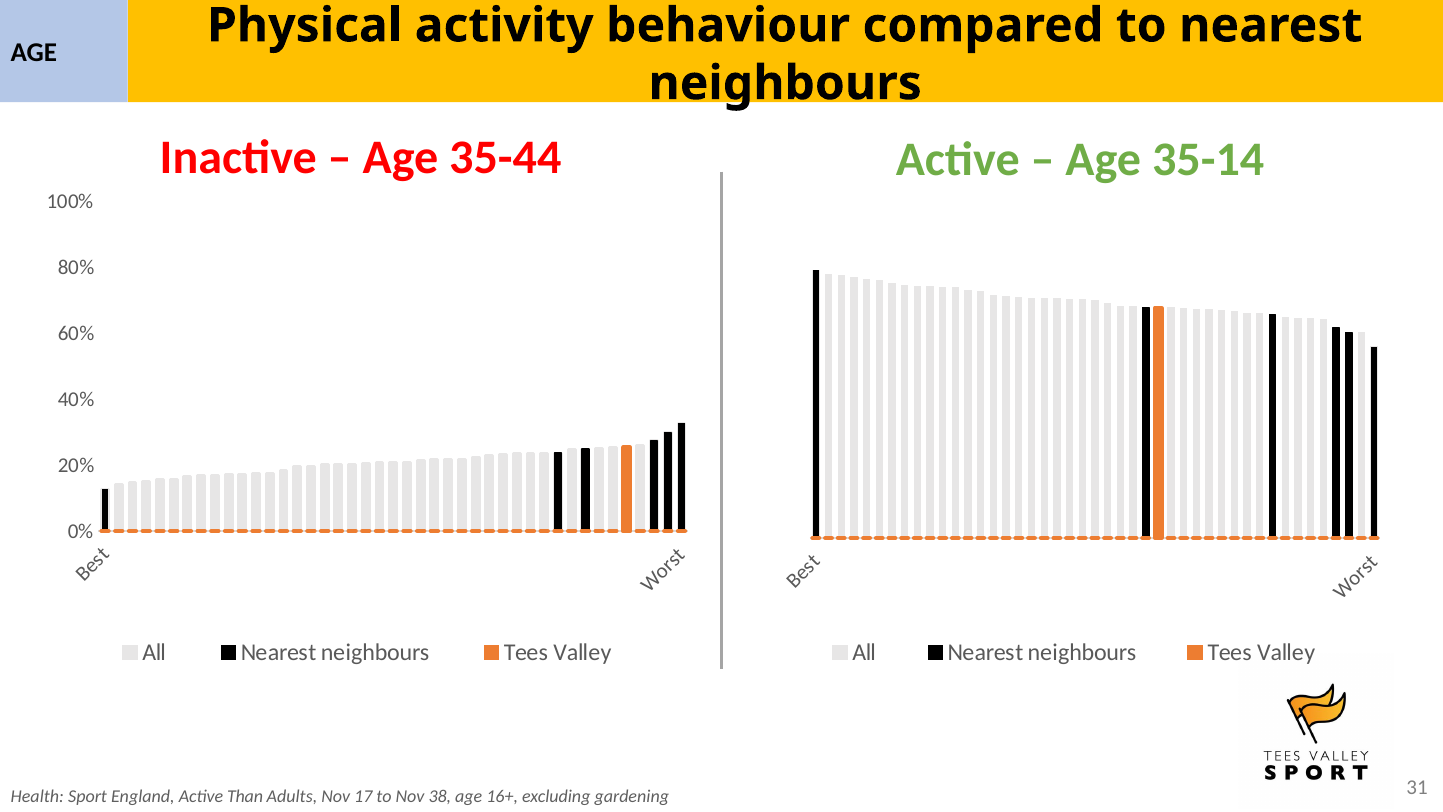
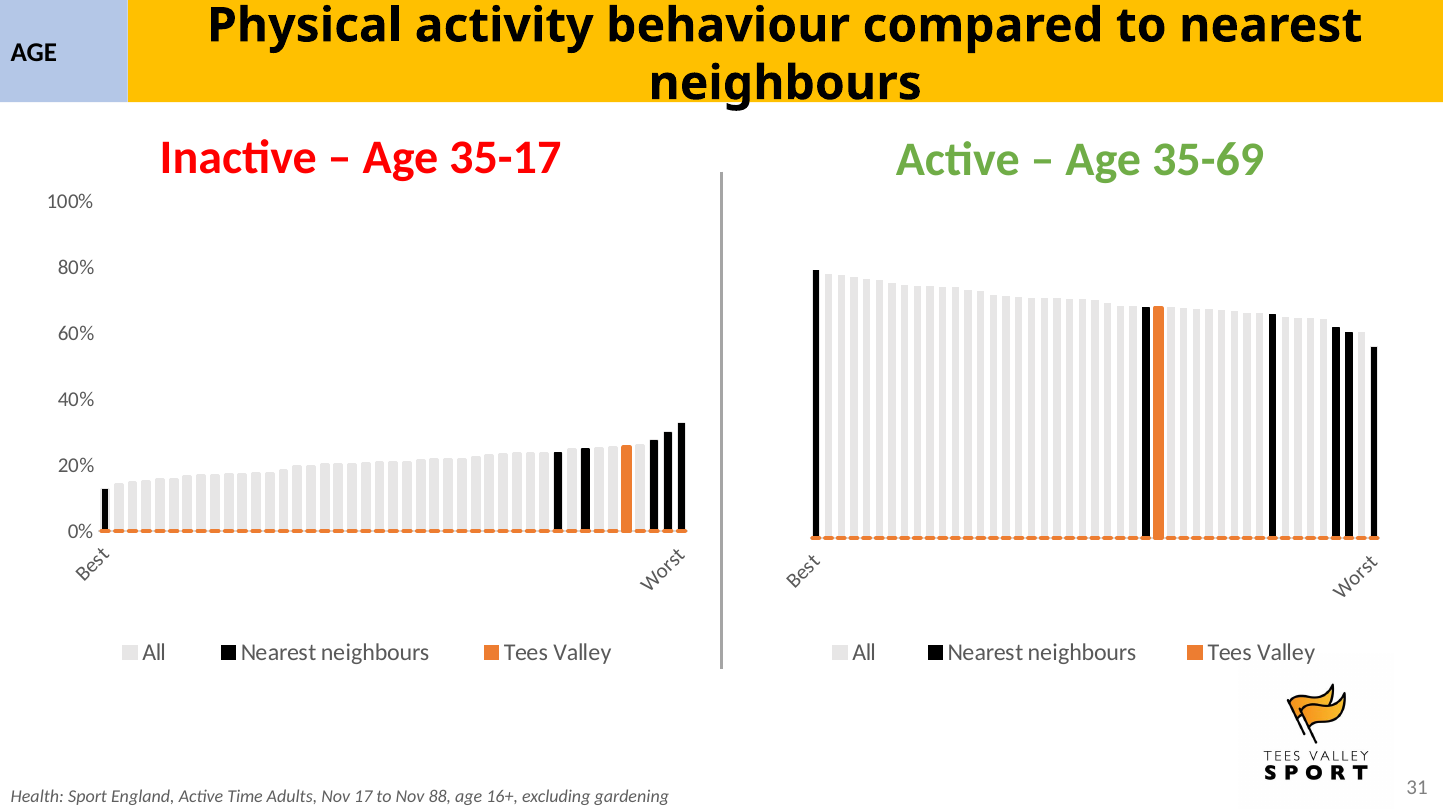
35-44: 35-44 -> 35-17
35-14: 35-14 -> 35-69
Than: Than -> Time
38: 38 -> 88
